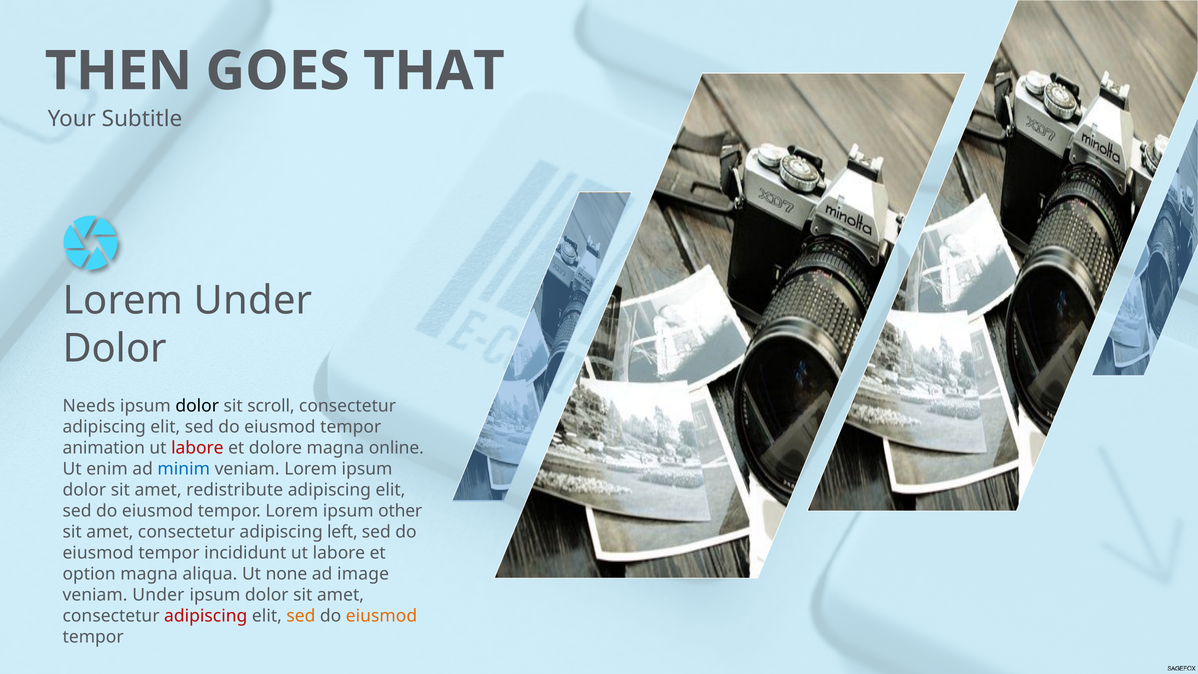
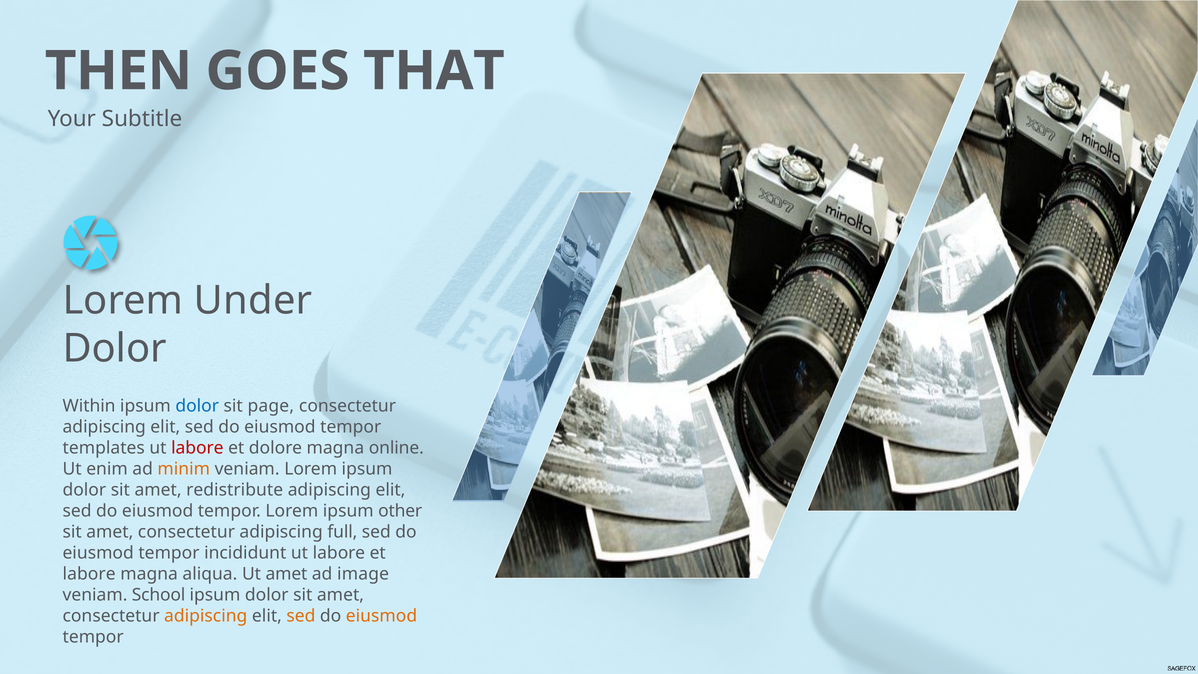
Needs: Needs -> Within
dolor at (197, 406) colour: black -> blue
scroll: scroll -> page
animation: animation -> templates
minim colour: blue -> orange
left: left -> full
option at (89, 574): option -> labore
Ut none: none -> amet
veniam Under: Under -> School
adipiscing at (206, 616) colour: red -> orange
